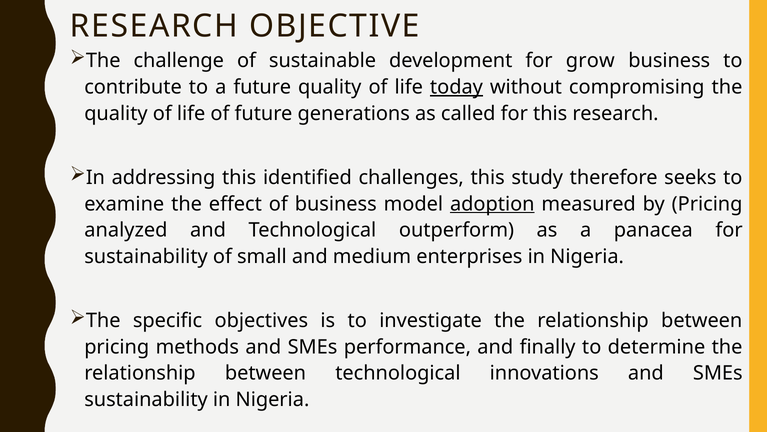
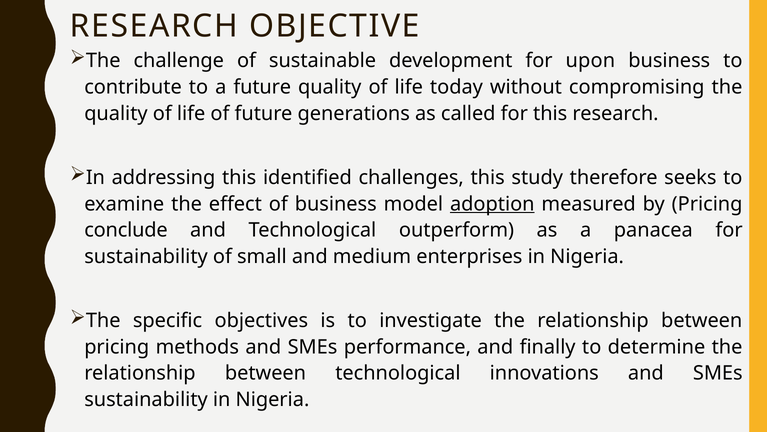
grow: grow -> upon
today underline: present -> none
analyzed: analyzed -> conclude
